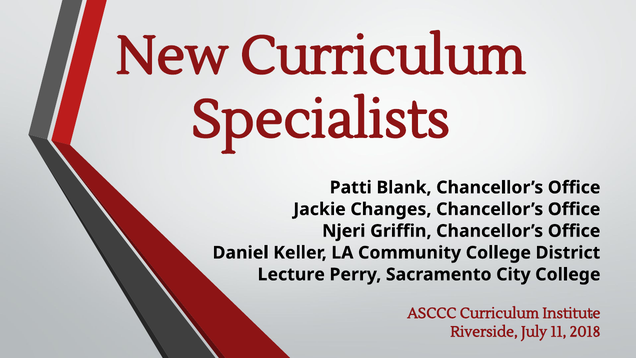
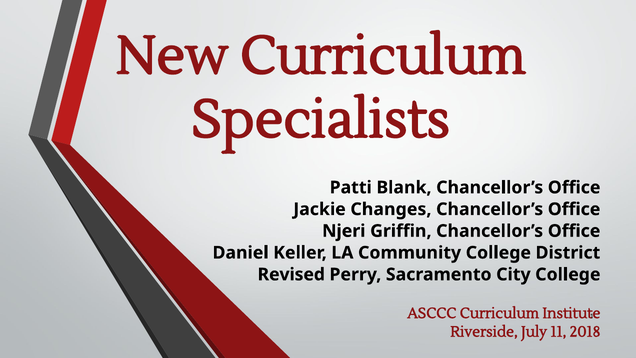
Lecture: Lecture -> Revised
